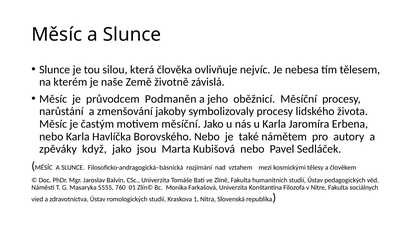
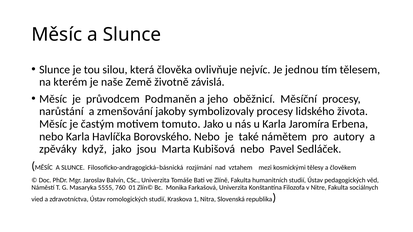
nebesa: nebesa -> jednou
motivem měsíční: měsíční -> tomuto
